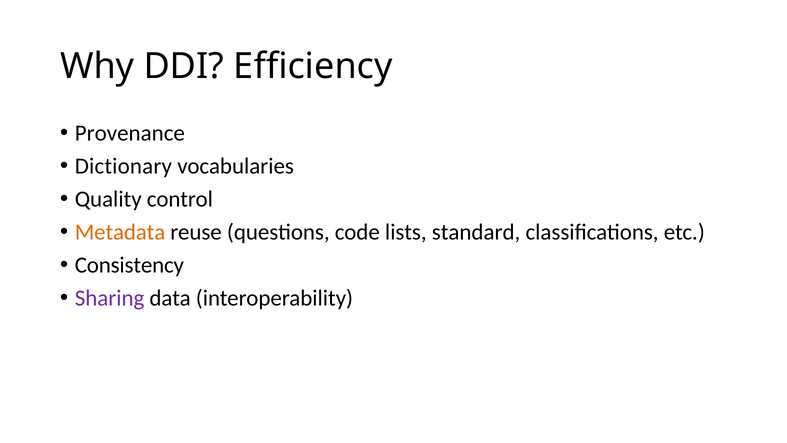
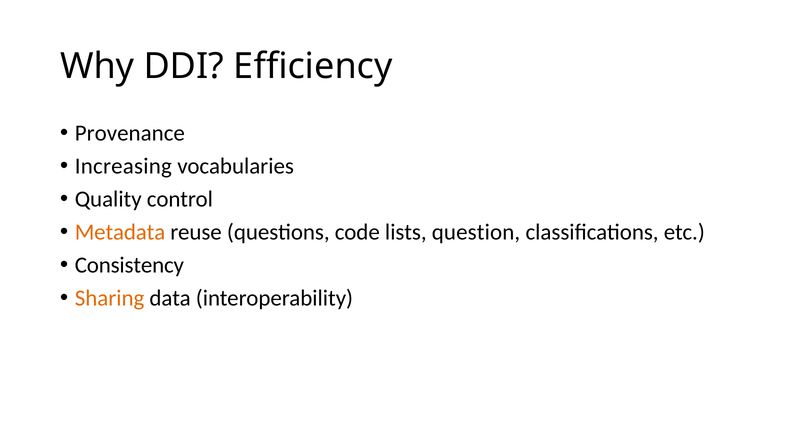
Dictionary: Dictionary -> Increasing
standard: standard -> question
Sharing colour: purple -> orange
